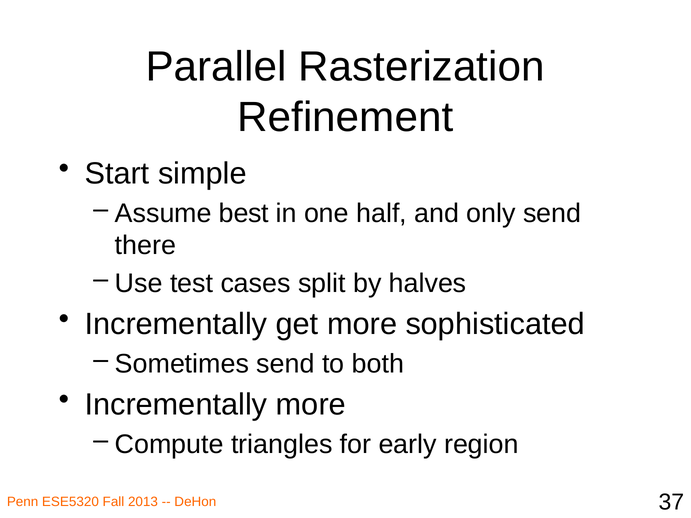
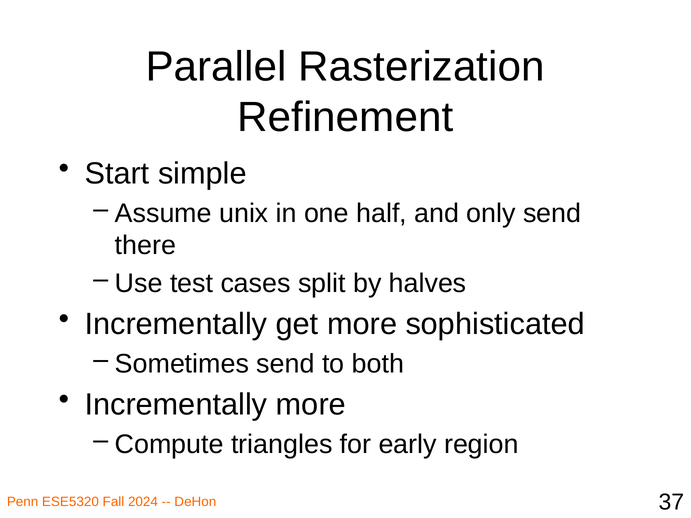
best: best -> unix
2013: 2013 -> 2024
